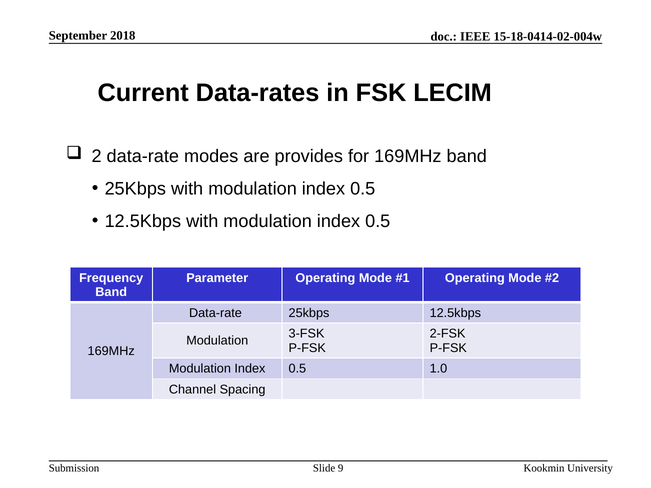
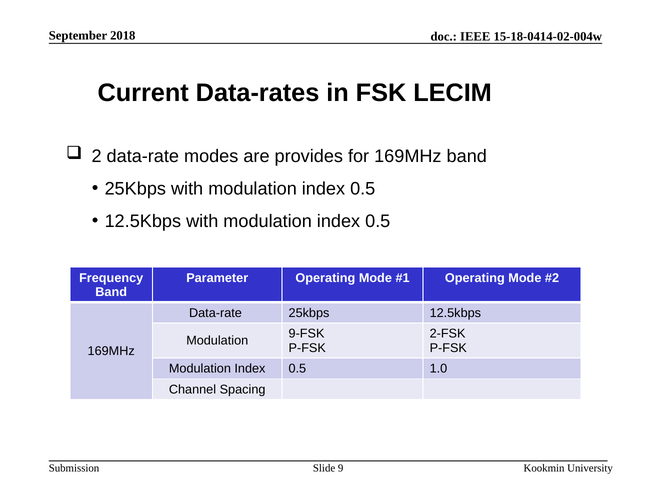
3-FSK: 3-FSK -> 9-FSK
